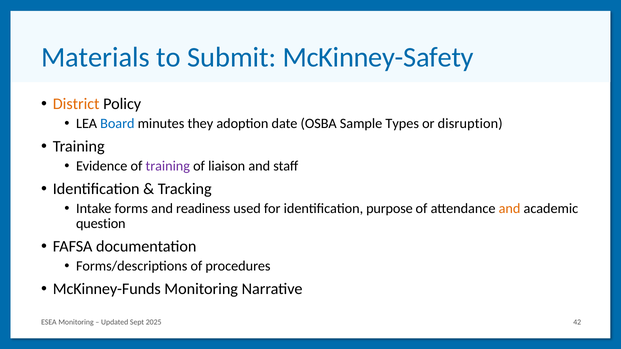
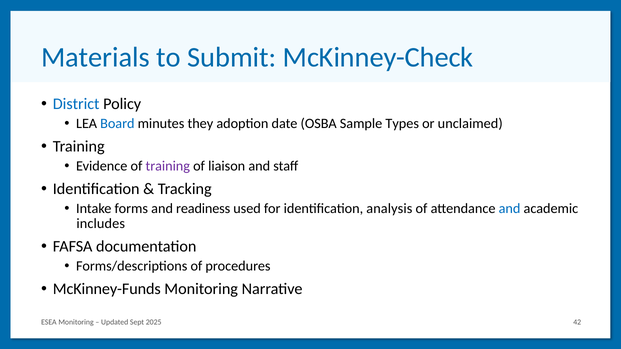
McKinney-Safety: McKinney-Safety -> McKinney-Check
District colour: orange -> blue
disruption: disruption -> unclaimed
purpose: purpose -> analysis
and at (510, 209) colour: orange -> blue
question: question -> includes
